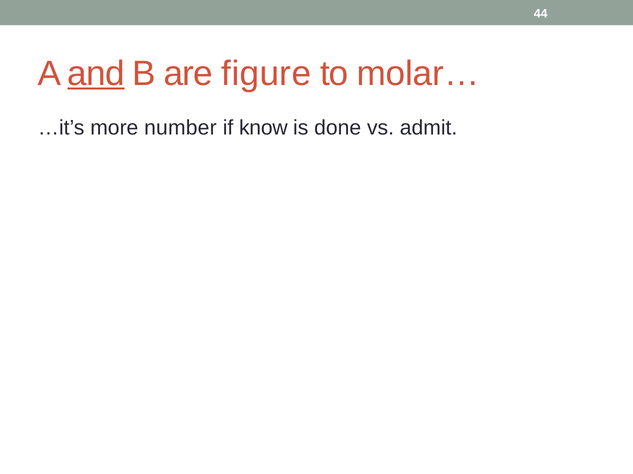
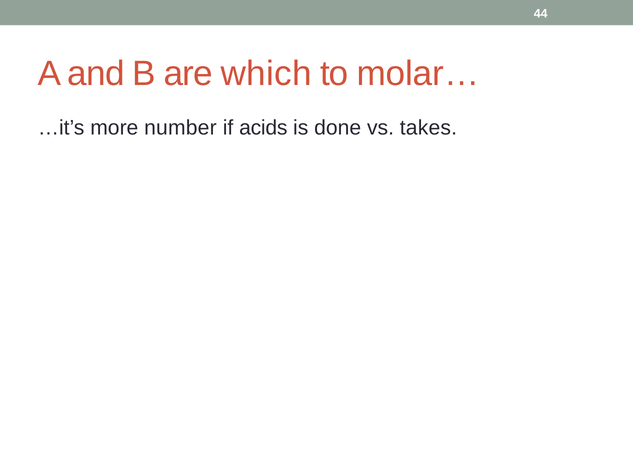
and underline: present -> none
figure: figure -> which
know: know -> acids
admit: admit -> takes
